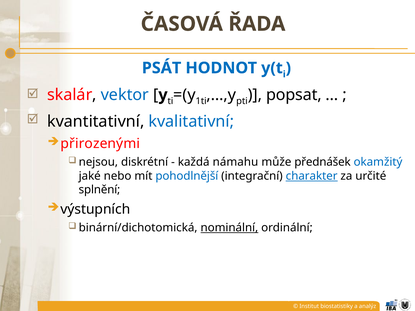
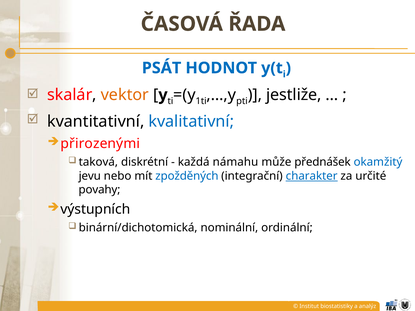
vektor colour: blue -> orange
popsat: popsat -> jestliže
nejsou: nejsou -> taková
jaké: jaké -> jevu
pohodlnější: pohodlnější -> zpožděných
splnění: splnění -> povahy
nominální underline: present -> none
